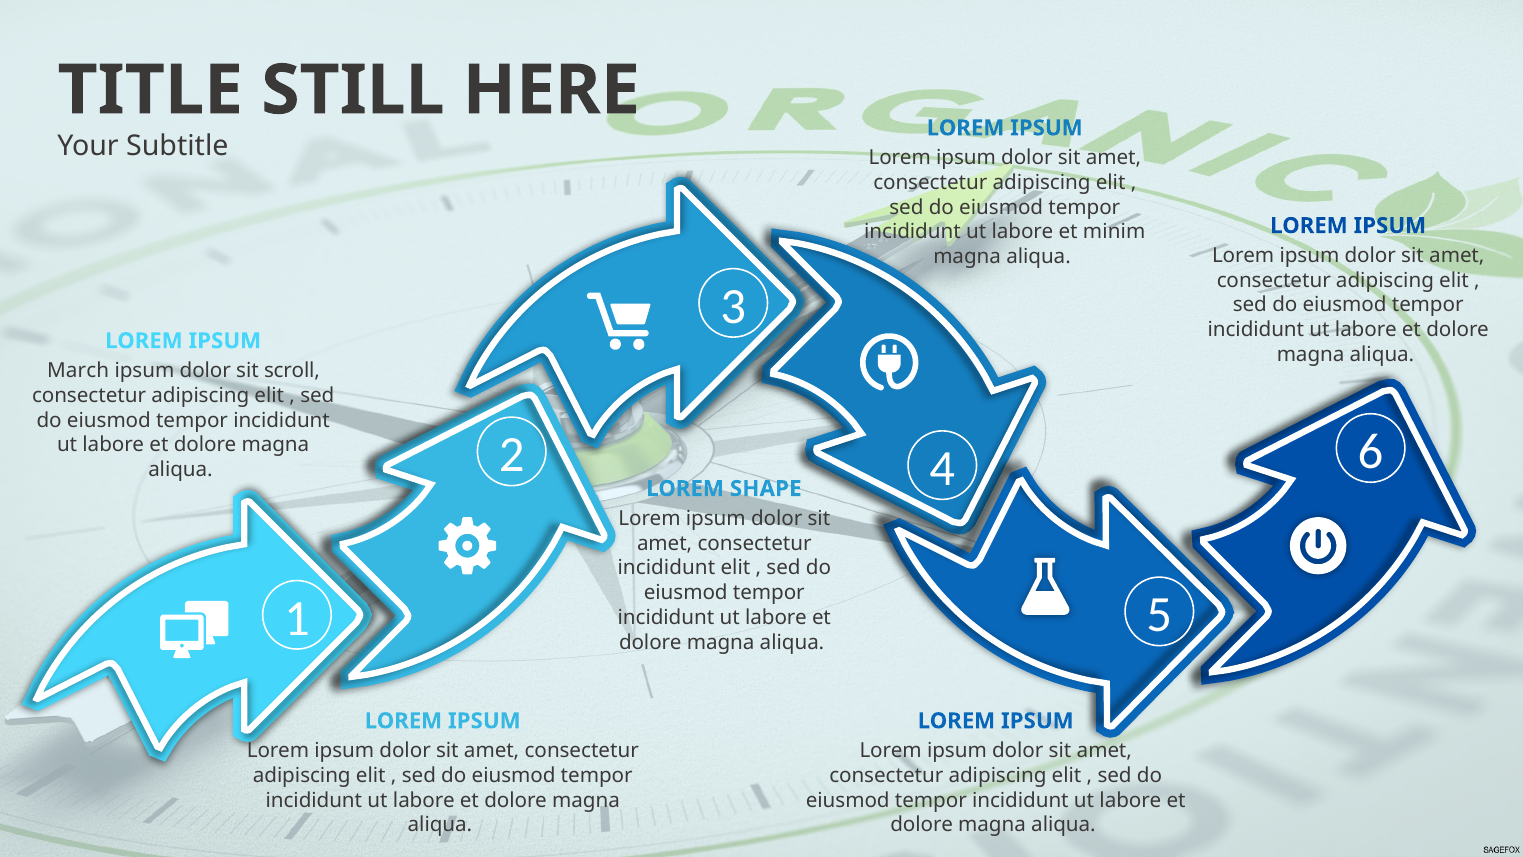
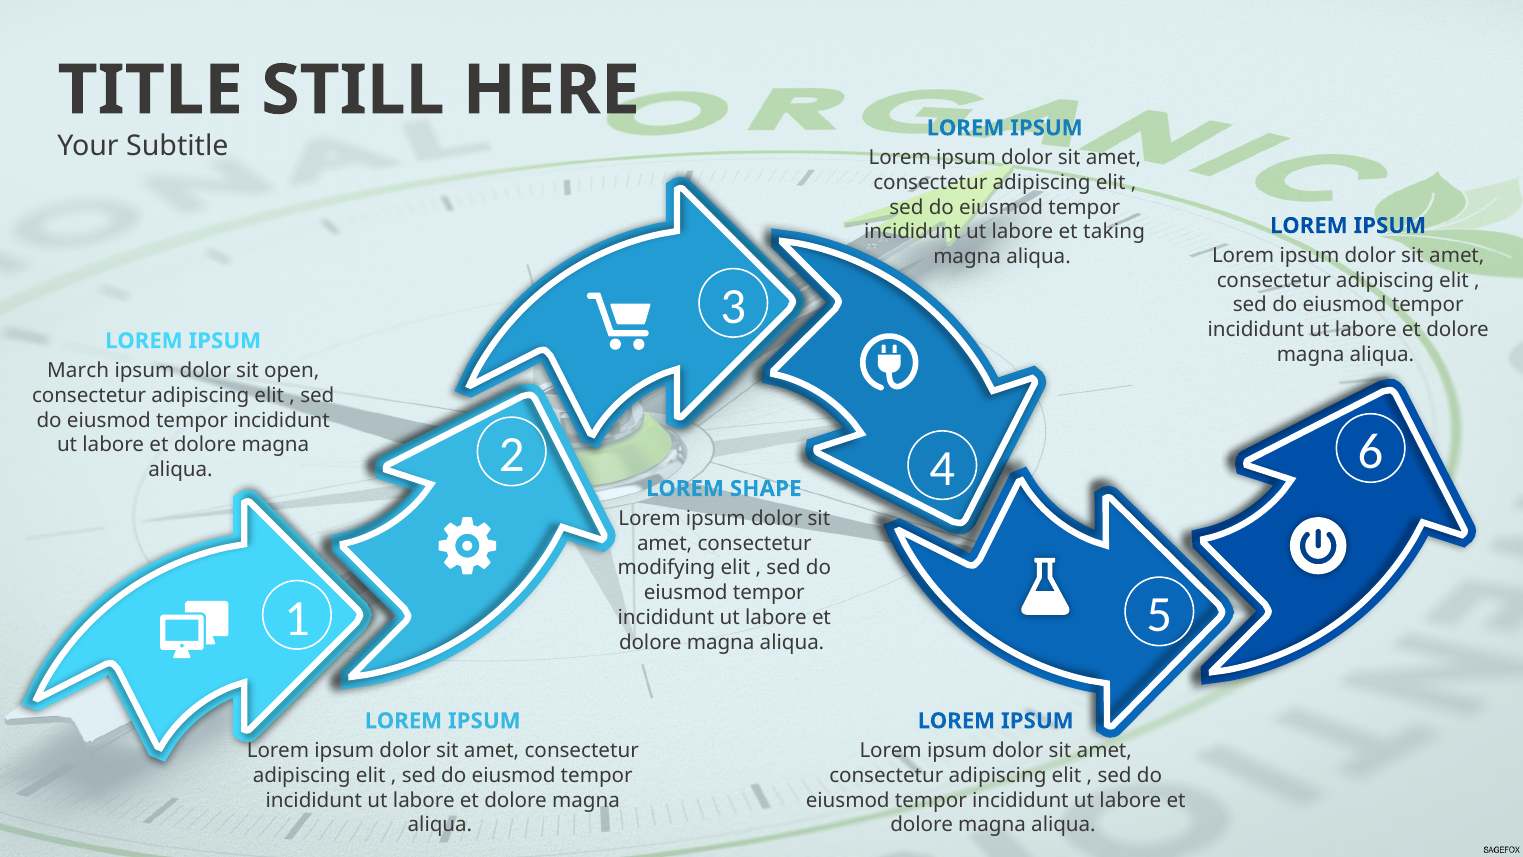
minim: minim -> taking
scroll: scroll -> open
incididunt at (666, 568): incididunt -> modifying
